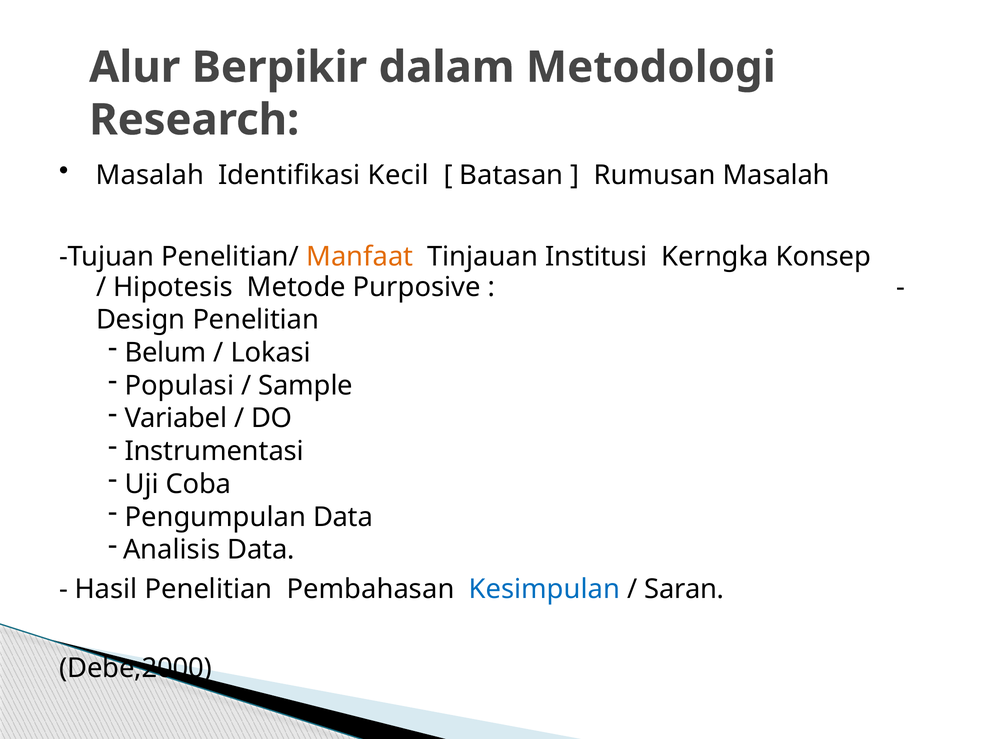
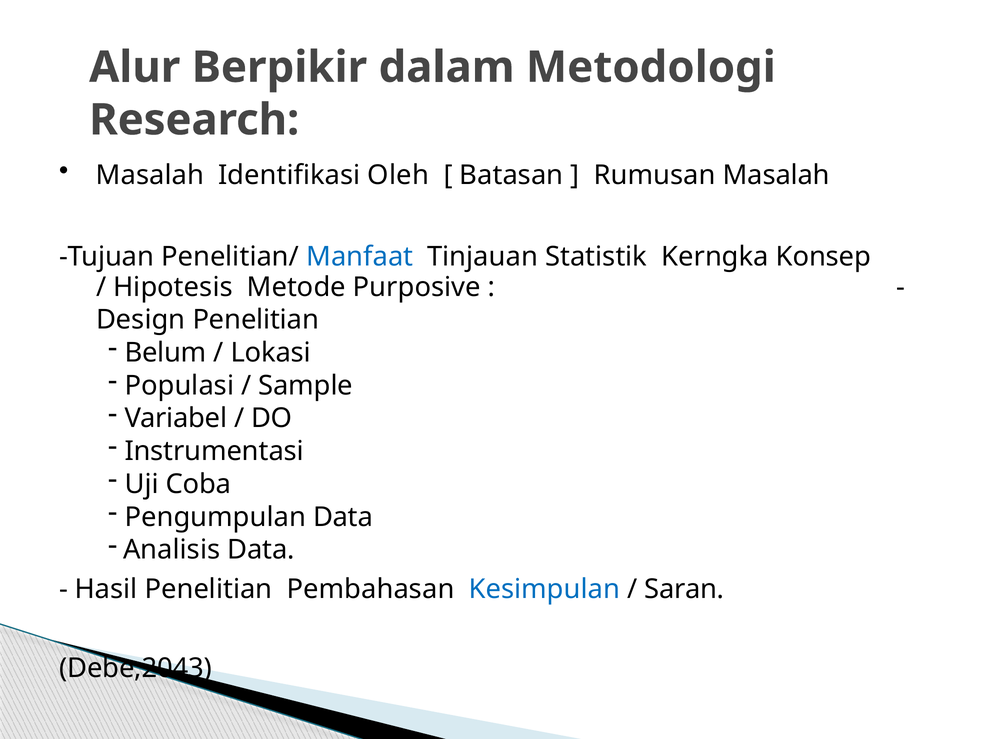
Kecil: Kecil -> Oleh
Manfaat colour: orange -> blue
Institusi: Institusi -> Statistik
Debe,2000: Debe,2000 -> Debe,2043
